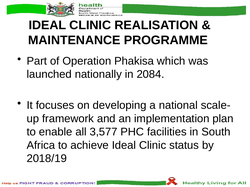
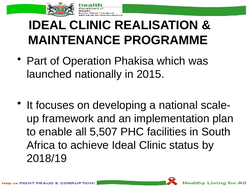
2084: 2084 -> 2015
3,577: 3,577 -> 5,507
